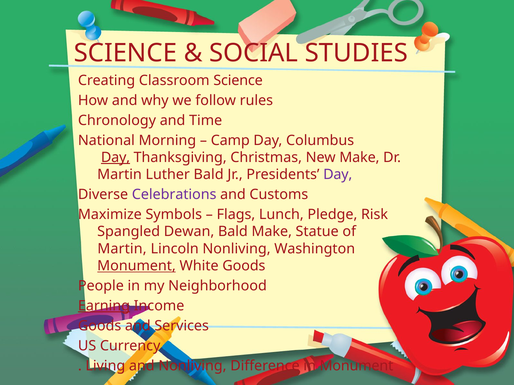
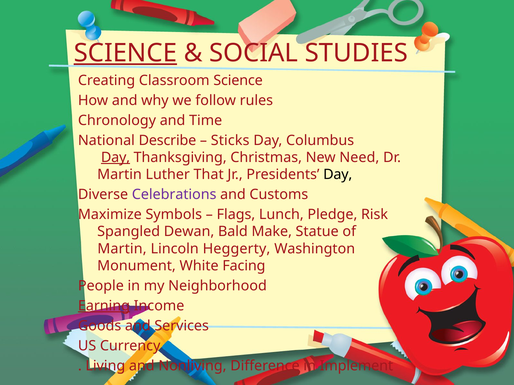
SCIENCE at (125, 53) underline: none -> present
Morning: Morning -> Describe
Camp: Camp -> Sticks
New Make: Make -> Need
Luther Bald: Bald -> That
Day at (338, 175) colour: purple -> black
Lincoln Nonliving: Nonliving -> Heggerty
Monument at (137, 266) underline: present -> none
White Goods: Goods -> Facing
in Monument: Monument -> Implement
